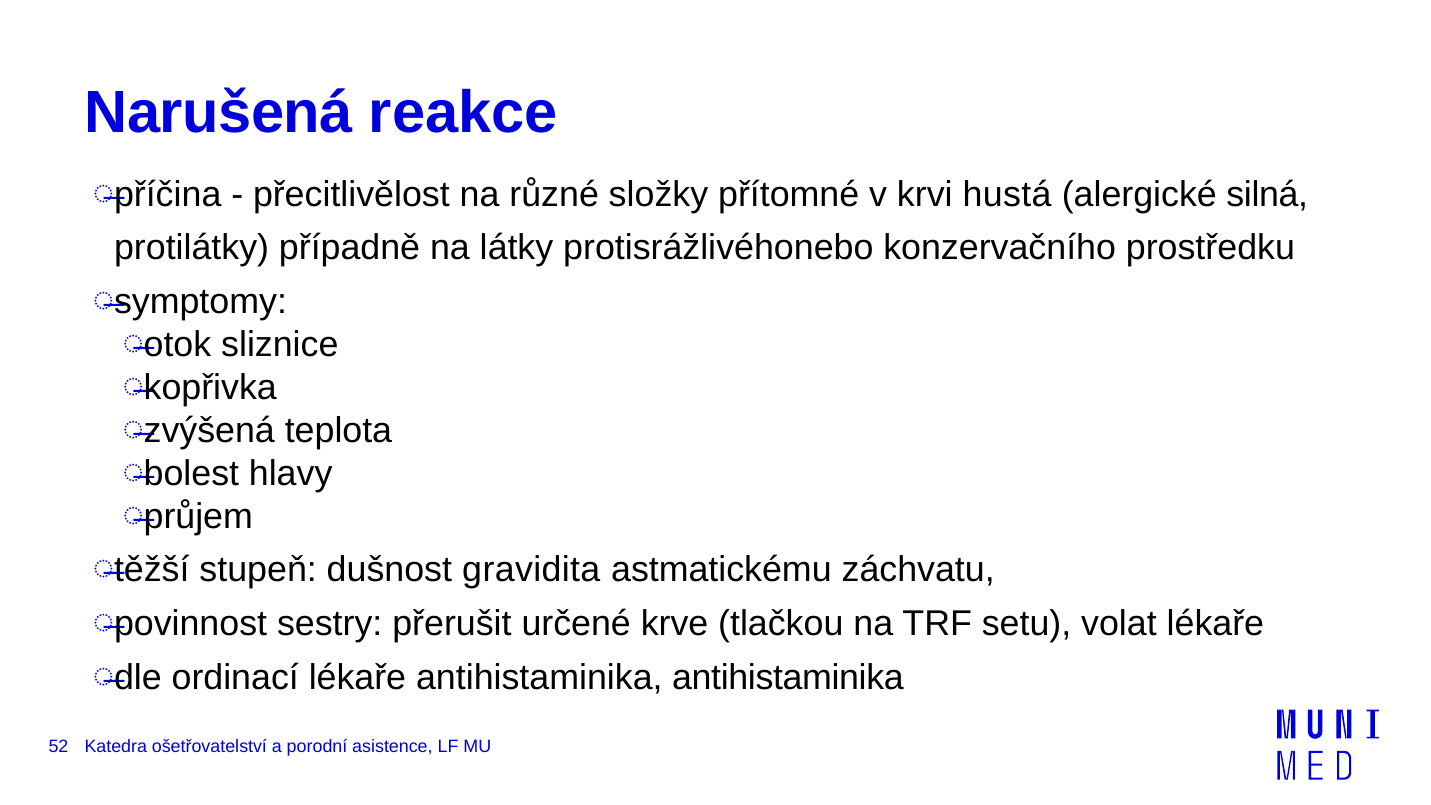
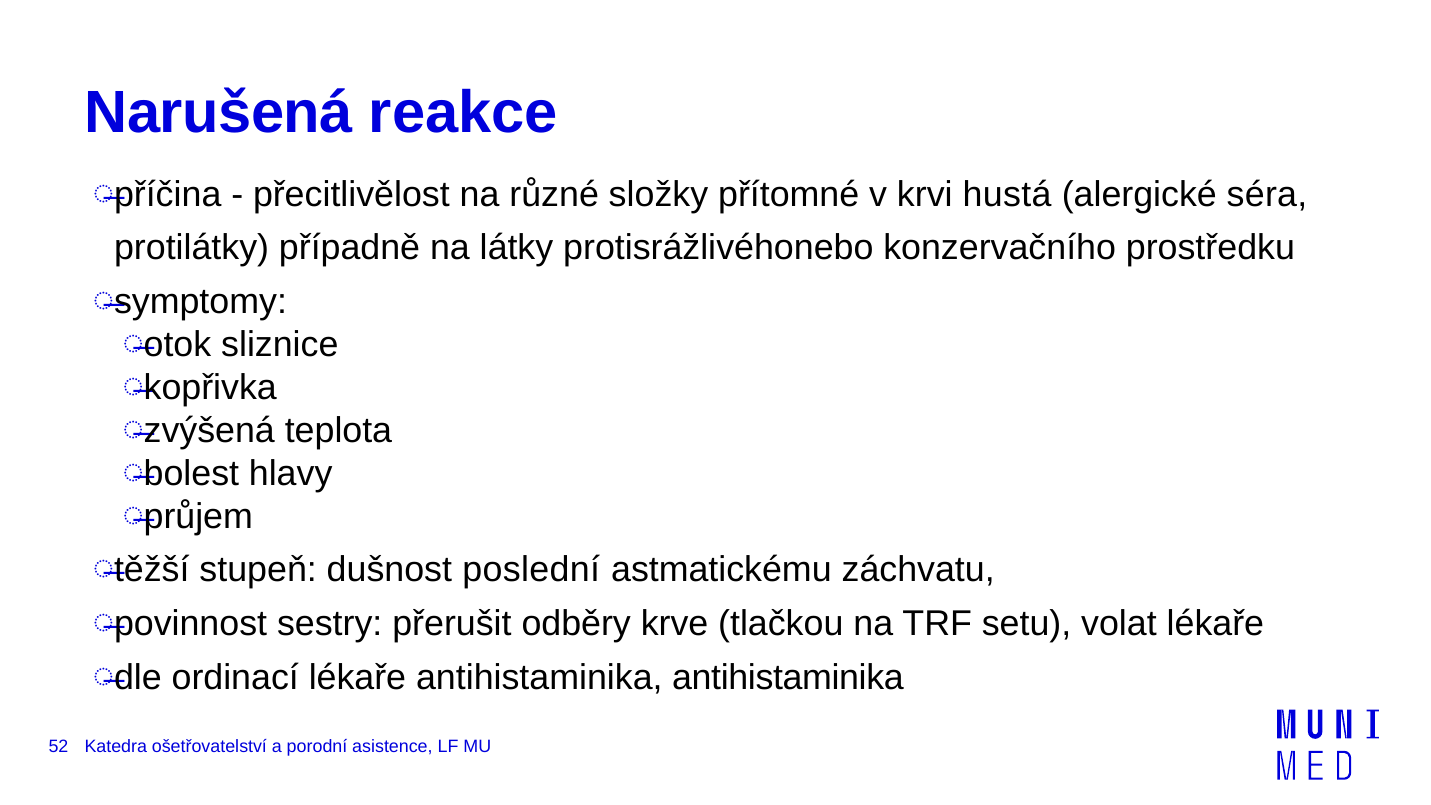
silná: silná -> séra
gravidita: gravidita -> poslední
určené: určené -> odběry
